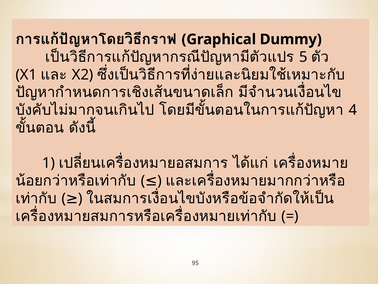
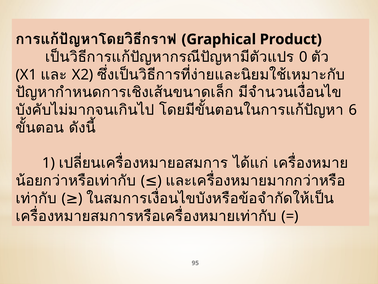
Dummy: Dummy -> Product
5: 5 -> 0
4: 4 -> 6
